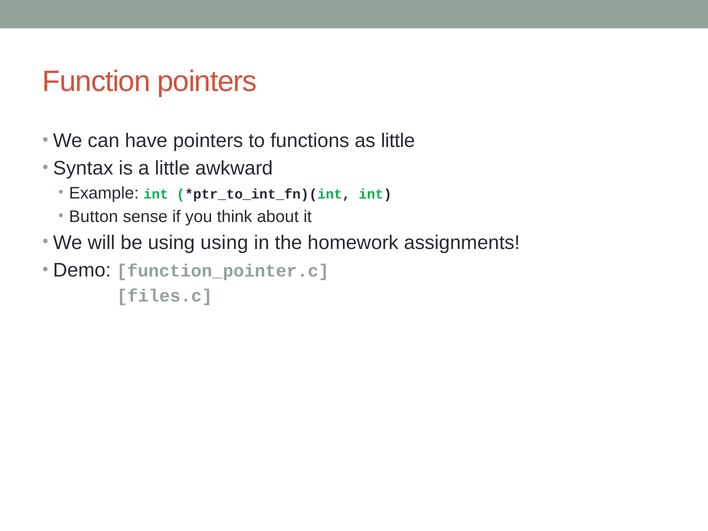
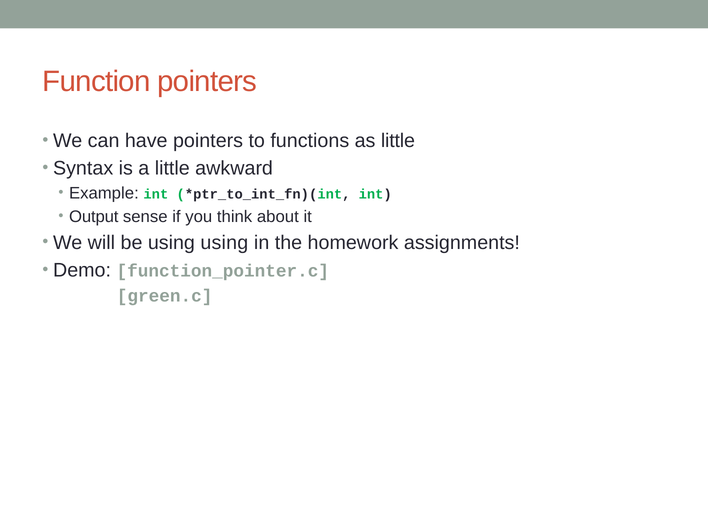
Button: Button -> Output
files.c: files.c -> green.c
